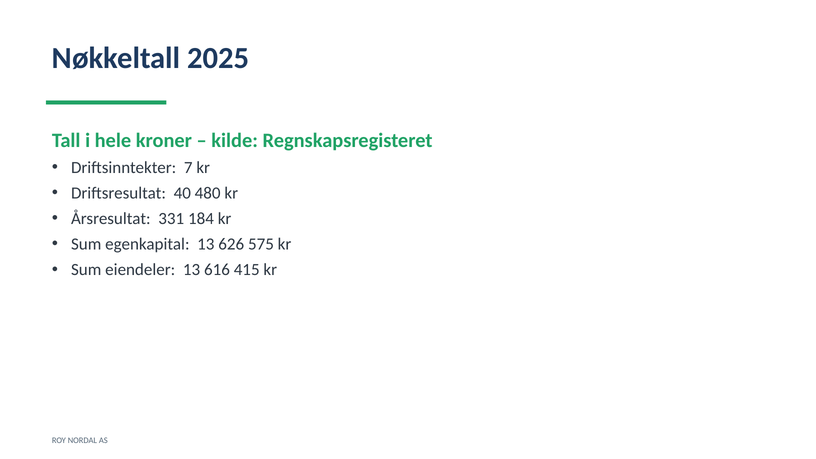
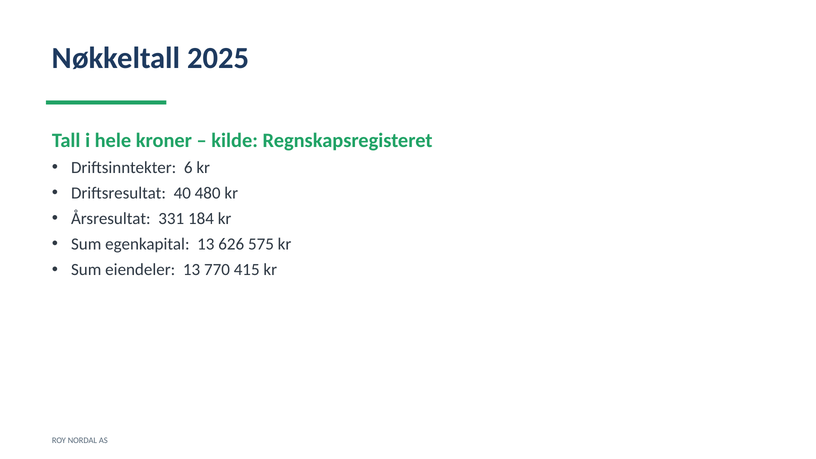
7: 7 -> 6
616: 616 -> 770
